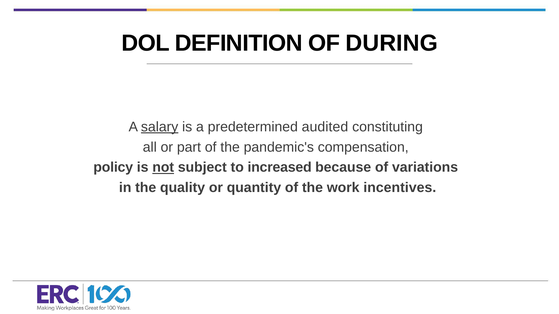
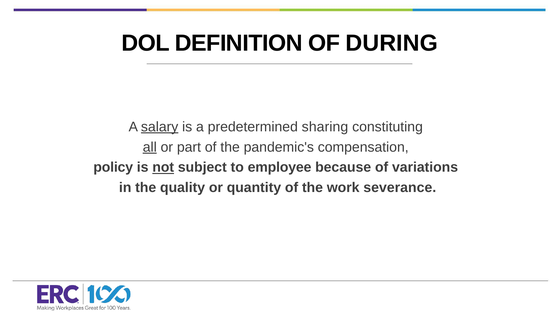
audited: audited -> sharing
all underline: none -> present
increased: increased -> employee
incentives: incentives -> severance
